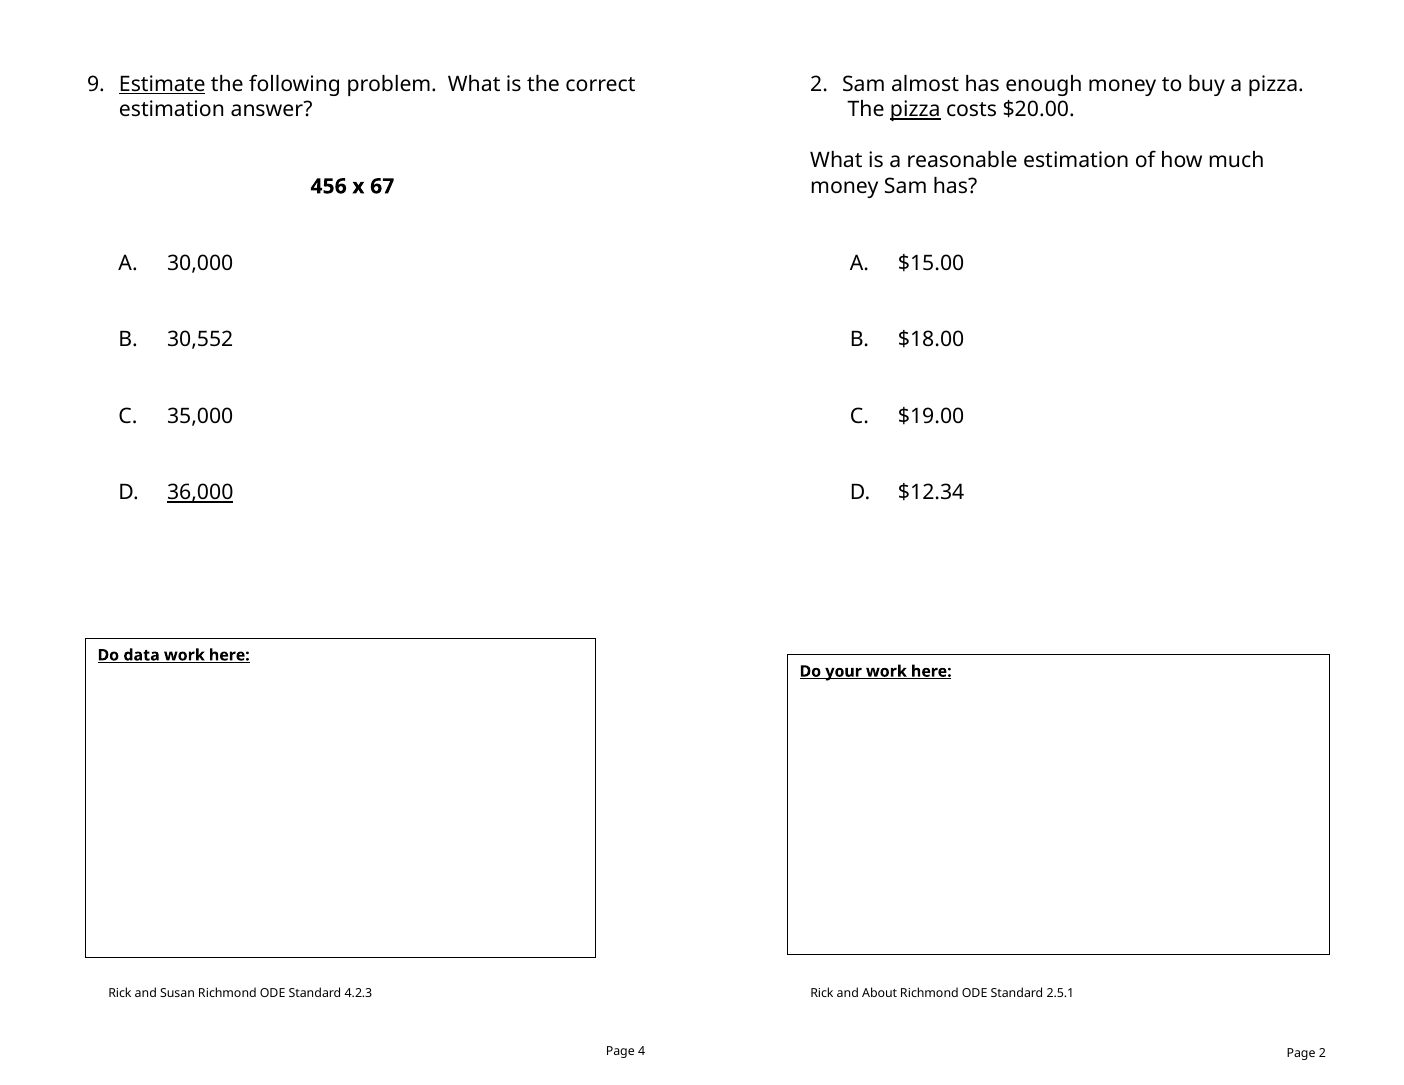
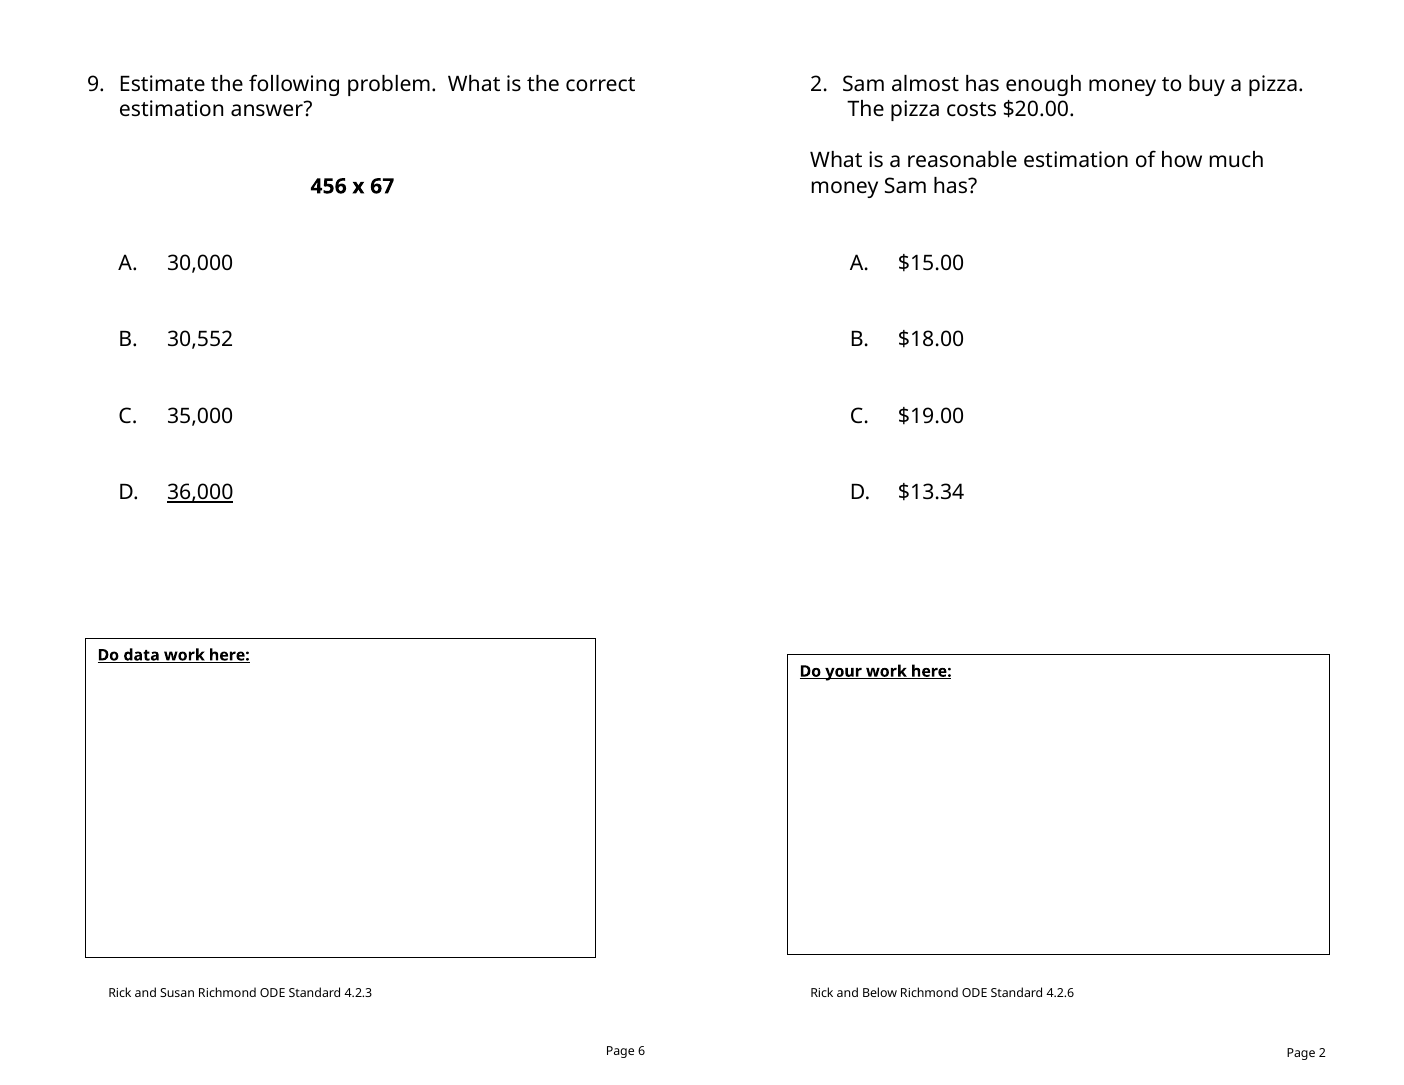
Estimate underline: present -> none
pizza at (915, 110) underline: present -> none
$12.34: $12.34 -> $13.34
About: About -> Below
2.5.1: 2.5.1 -> 4.2.6
4: 4 -> 6
